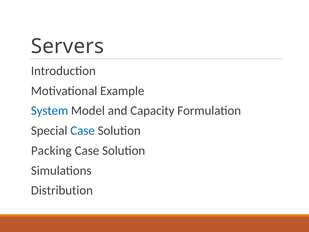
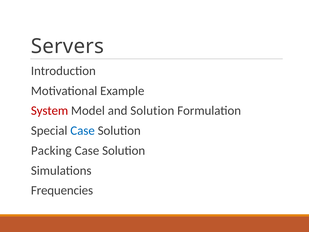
System colour: blue -> red
and Capacity: Capacity -> Solution
Distribution: Distribution -> Frequencies
